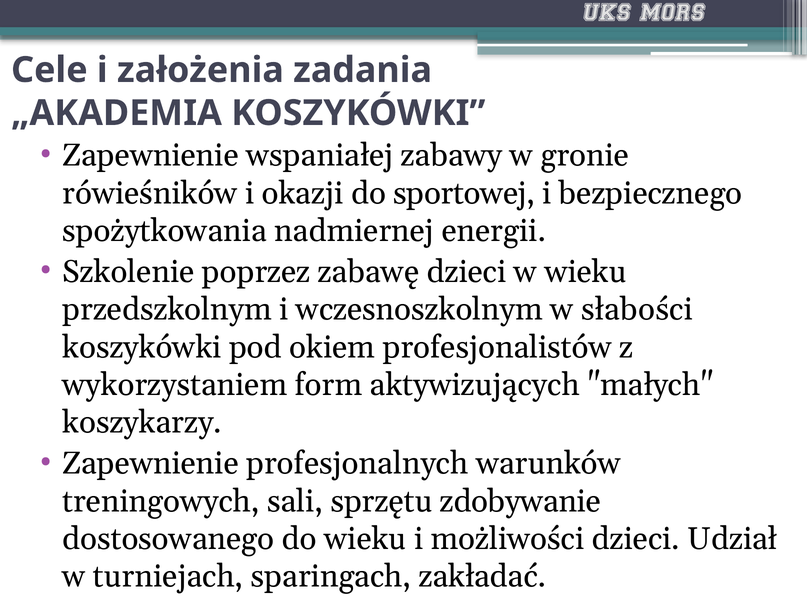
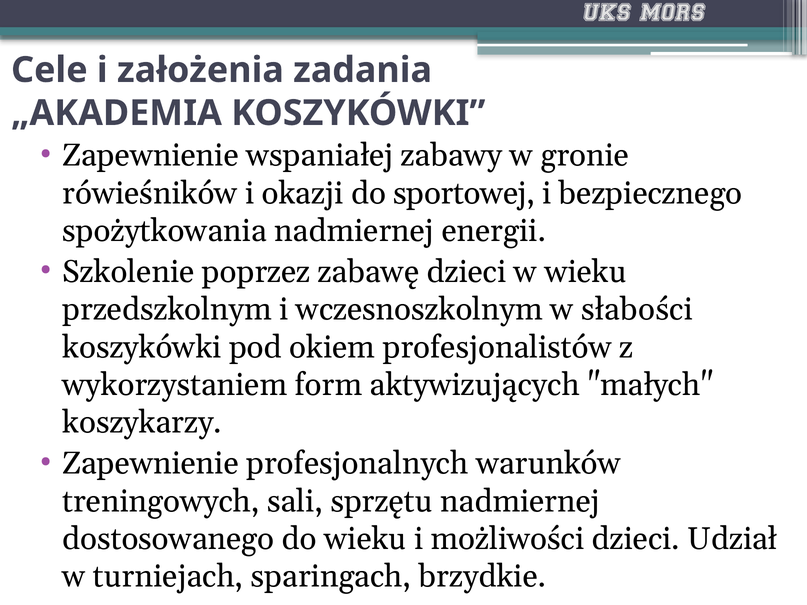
sprzętu zdobywanie: zdobywanie -> nadmiernej
zakładać: zakładać -> brzydkie
